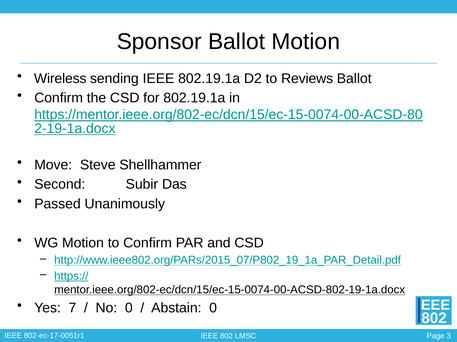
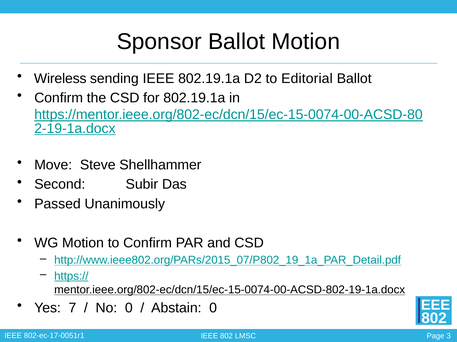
Reviews: Reviews -> Editorial
